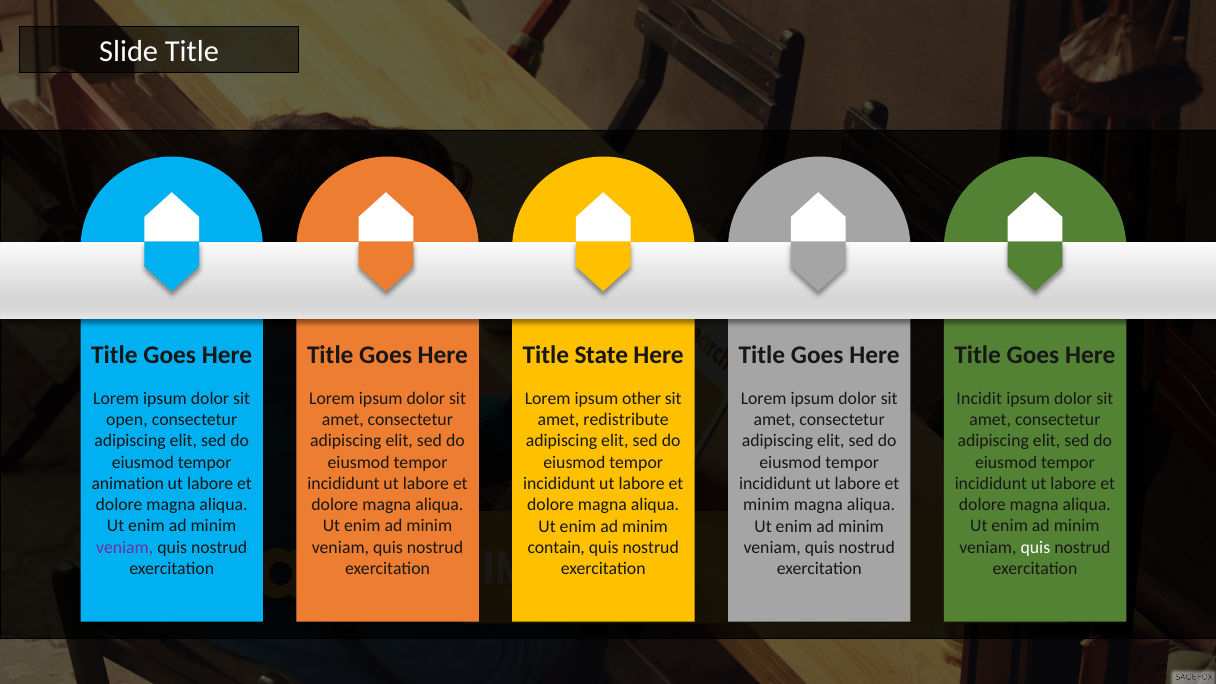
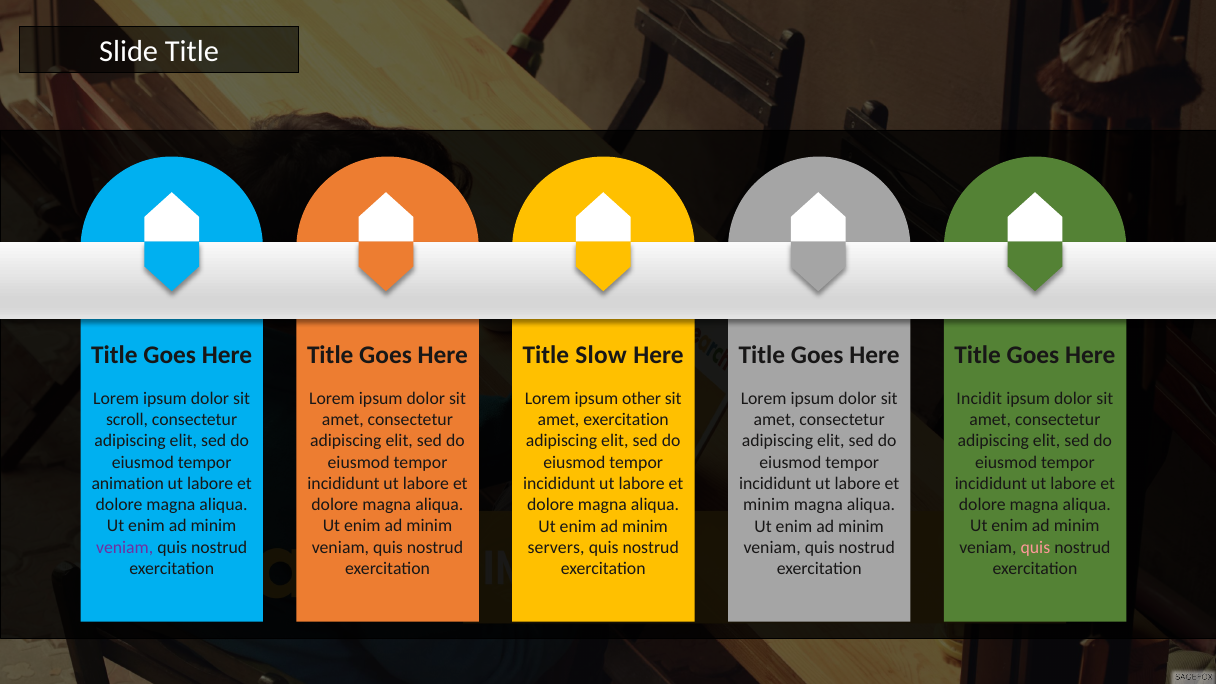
State: State -> Slow
open: open -> scroll
amet redistribute: redistribute -> exercitation
quis at (1035, 547) colour: white -> pink
contain: contain -> servers
